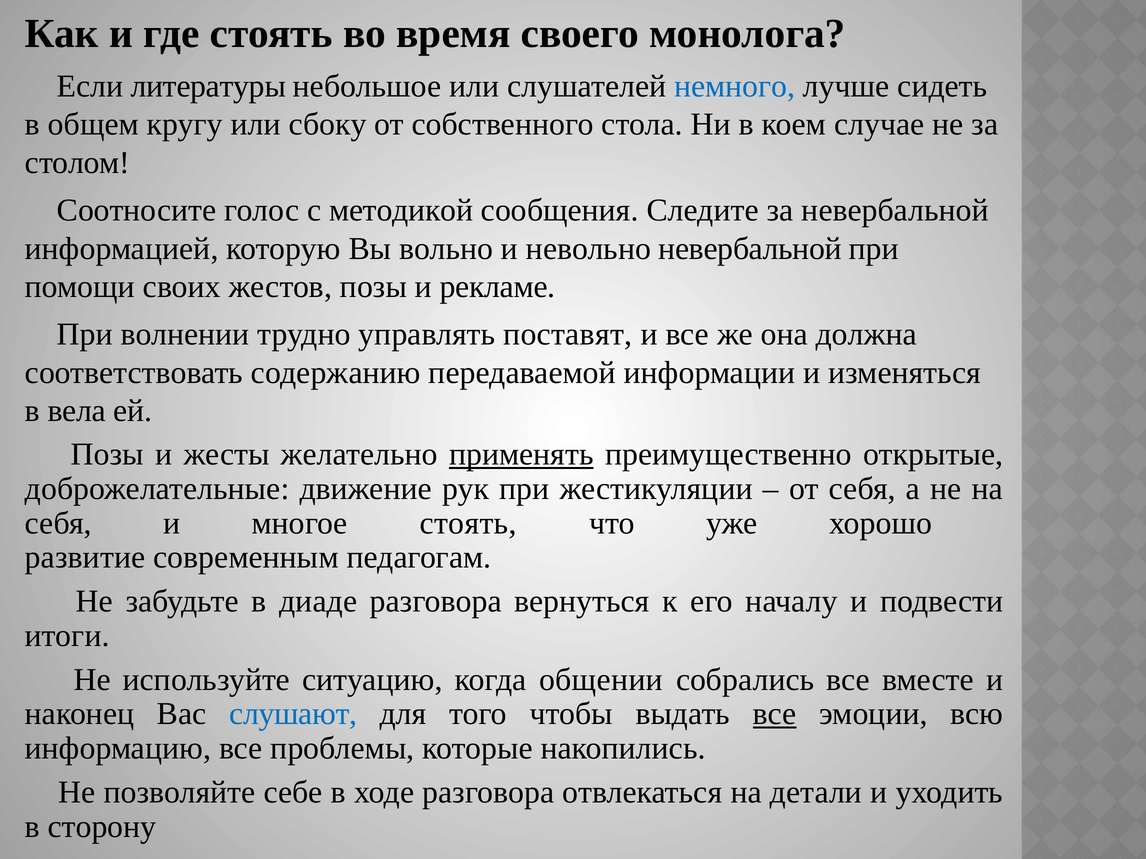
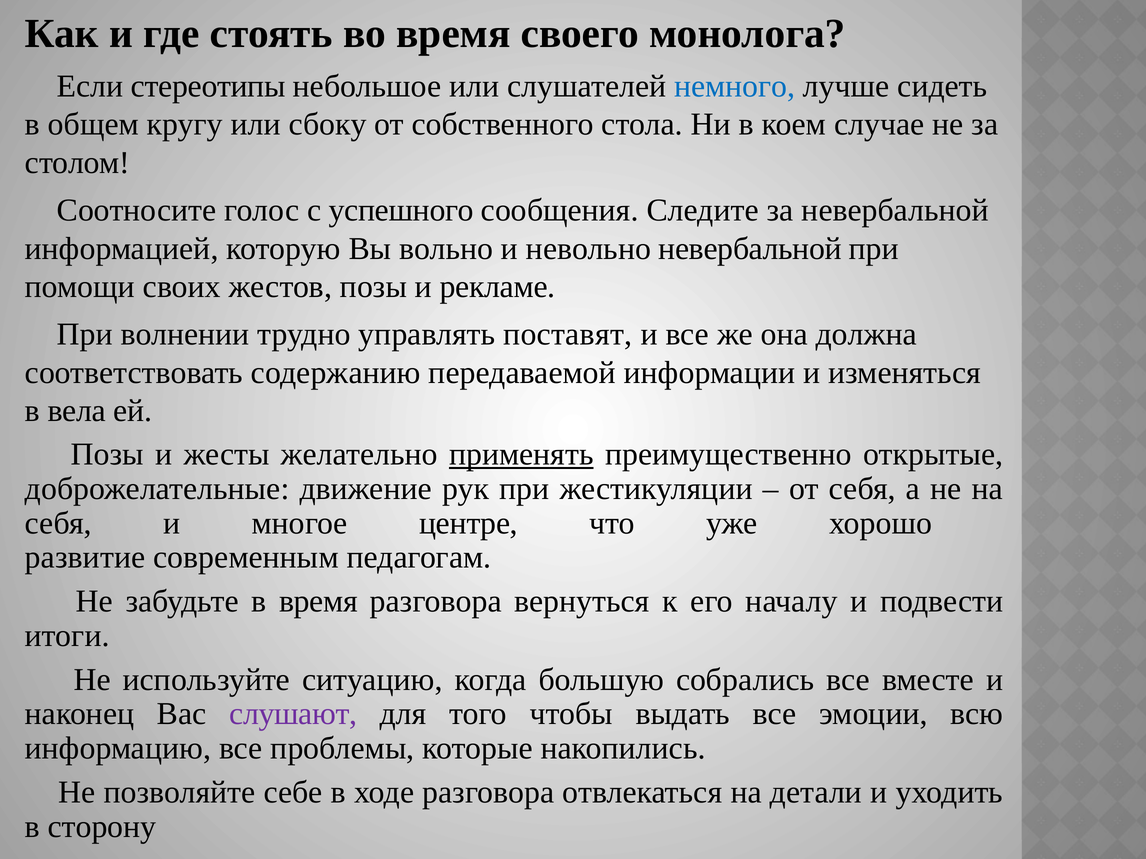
литературы: литературы -> стереотипы
методикой: методикой -> успешного
многое стоять: стоять -> центре
в диаде: диаде -> время
общении: общении -> большую
слушают colour: blue -> purple
все at (774, 714) underline: present -> none
